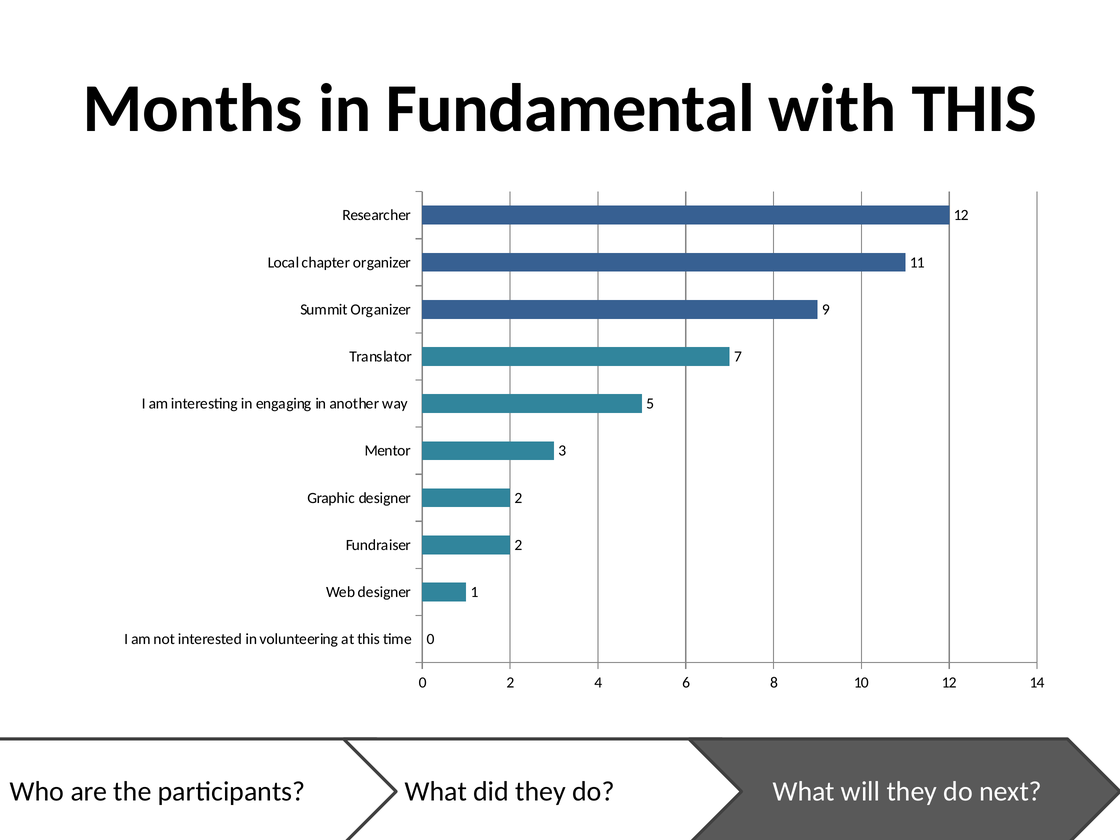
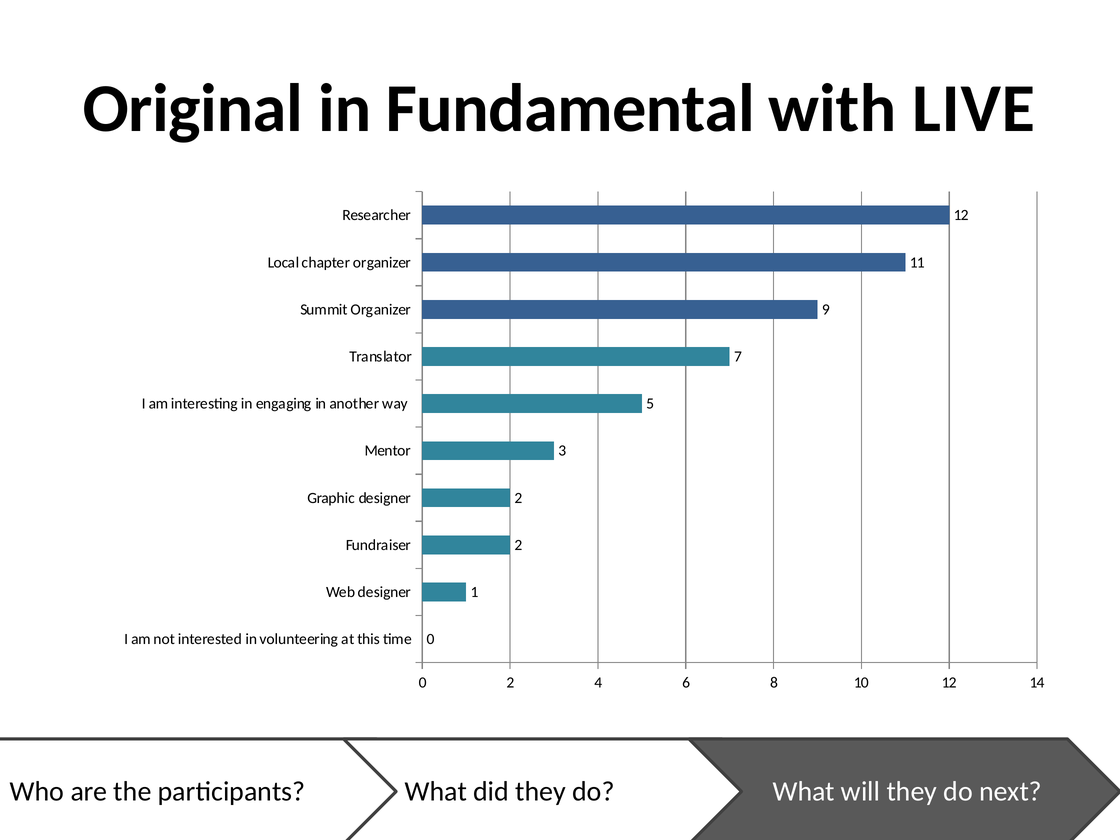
Months: Months -> Original
with THIS: THIS -> LIVE
